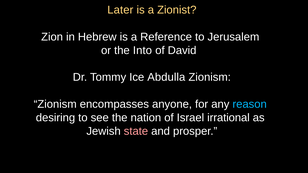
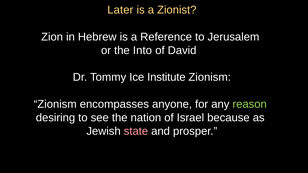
Abdulla: Abdulla -> Institute
reason colour: light blue -> light green
irrational: irrational -> because
